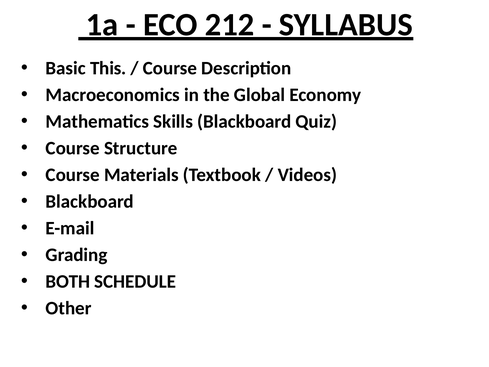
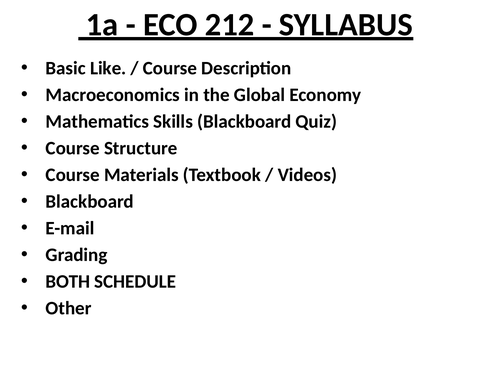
This: This -> Like
